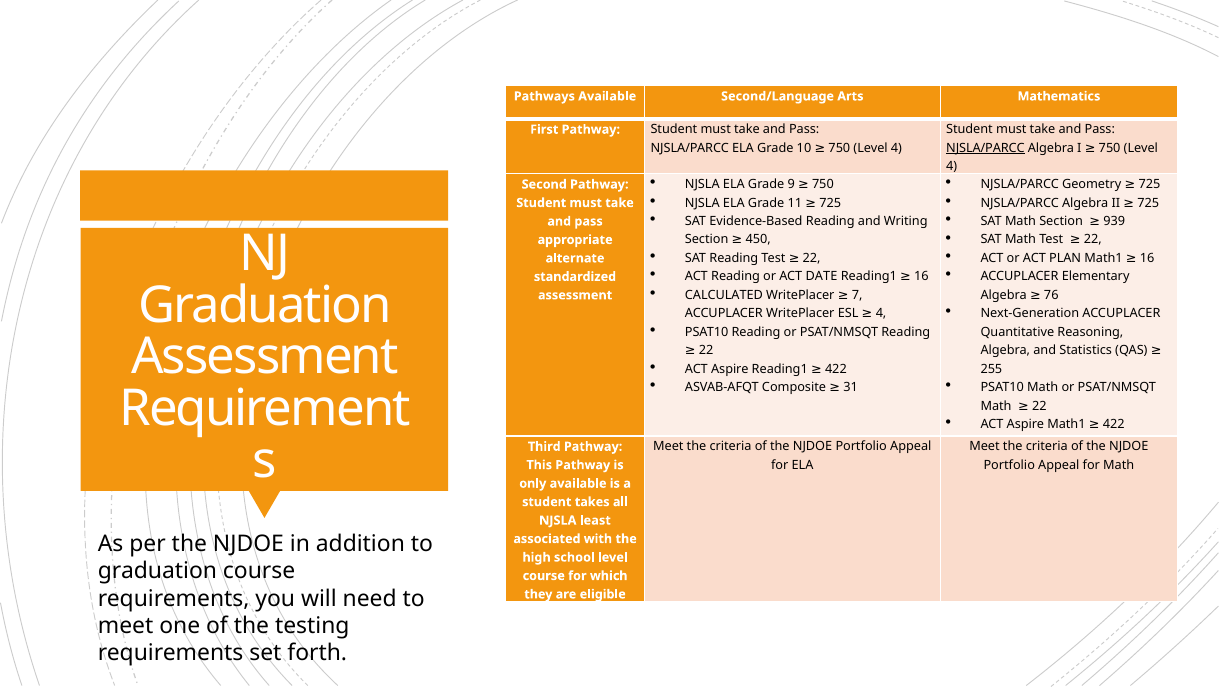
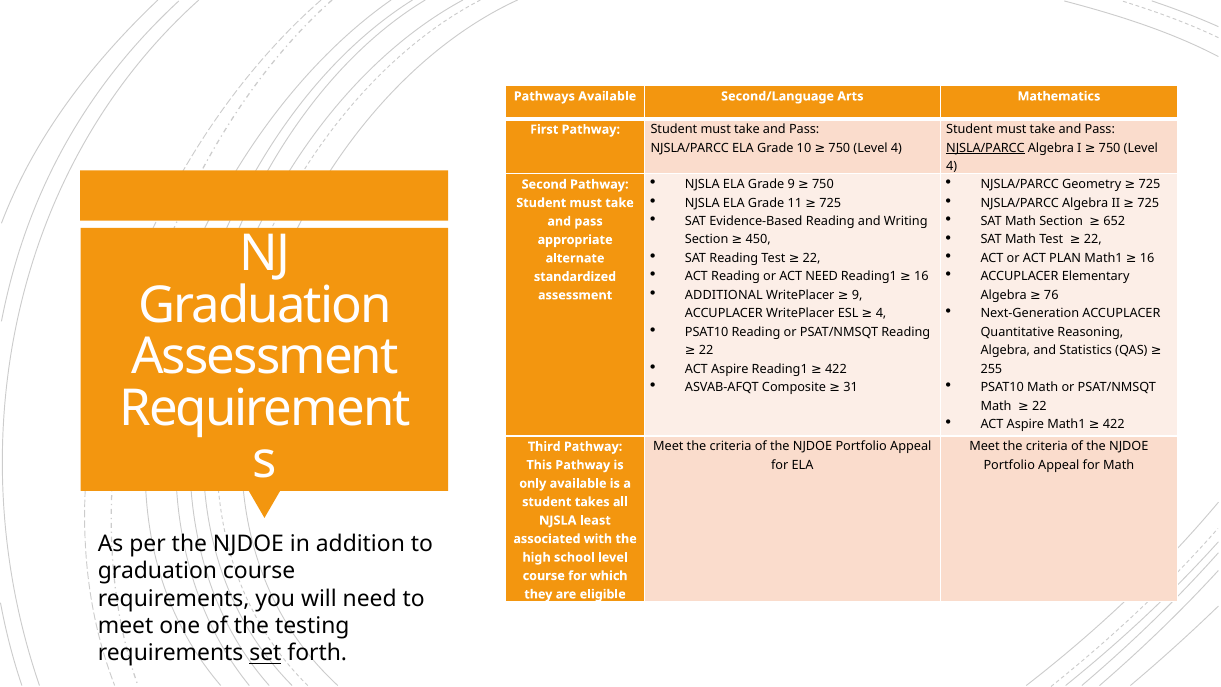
939: 939 -> 652
ACT DATE: DATE -> NEED
CALCULATED: CALCULATED -> ADDITIONAL
WritePlacer 7: 7 -> 9
set underline: none -> present
